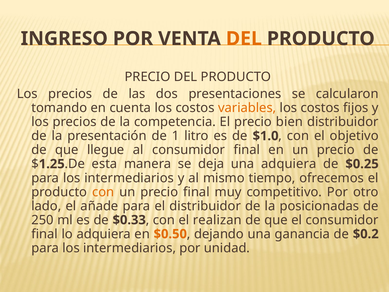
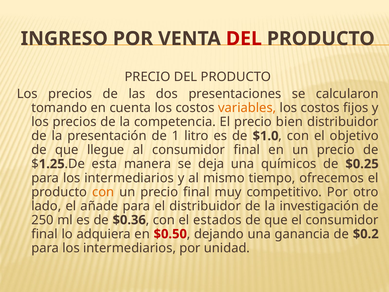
DEL at (244, 39) colour: orange -> red
una adquiera: adquiera -> químicos
posicionadas: posicionadas -> investigación
$0.33: $0.33 -> $0.36
realizan: realizan -> estados
$0.50 colour: orange -> red
